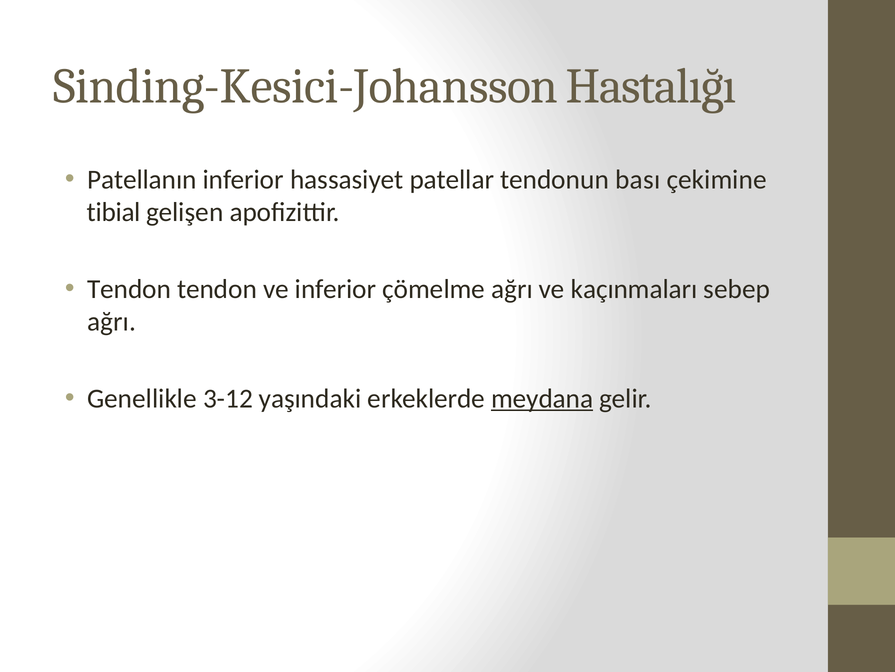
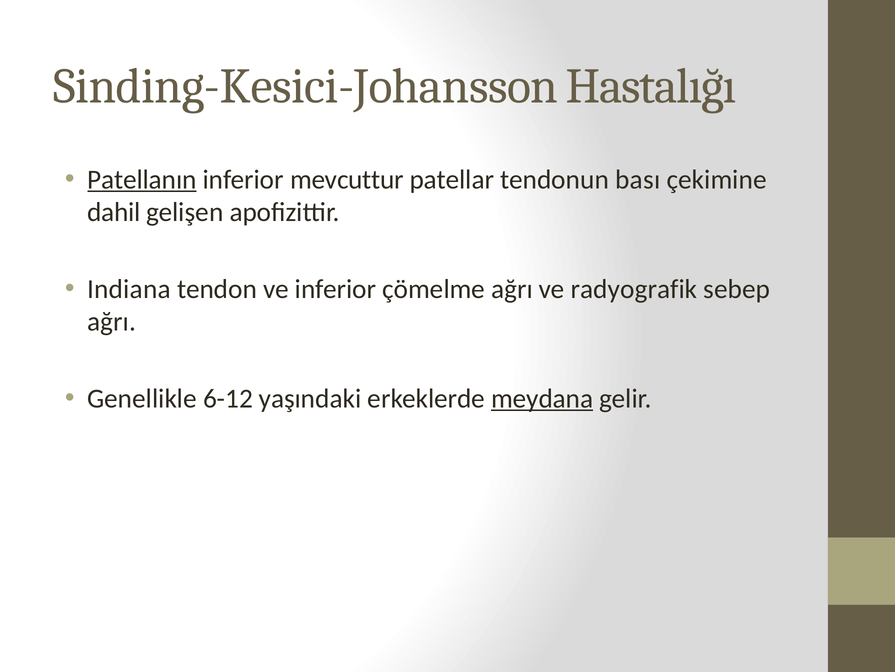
Patellanın underline: none -> present
hassasiyet: hassasiyet -> mevcuttur
tibial: tibial -> dahil
Tendon at (129, 289): Tendon -> Indiana
kaçınmaları: kaçınmaları -> radyografik
3-12: 3-12 -> 6-12
